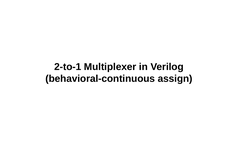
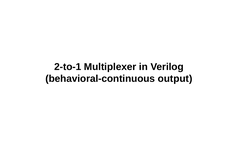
assign: assign -> output
